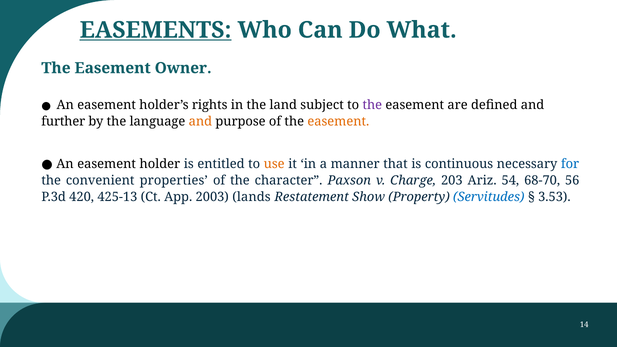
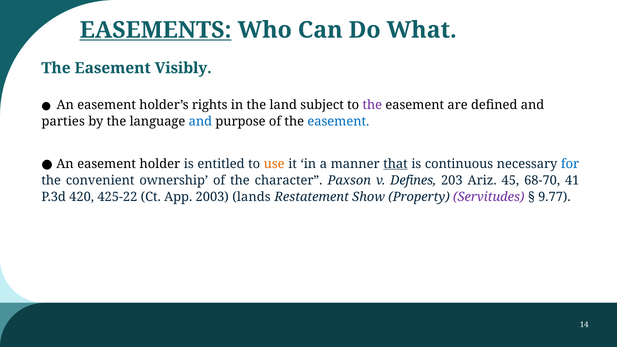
Owner: Owner -> Visibly
further: further -> parties
and at (200, 122) colour: orange -> blue
easement at (338, 122) colour: orange -> blue
that underline: none -> present
properties: properties -> ownership
Charge: Charge -> Defines
54: 54 -> 45
56: 56 -> 41
425-13: 425-13 -> 425-22
Servitudes colour: blue -> purple
3.53: 3.53 -> 9.77
